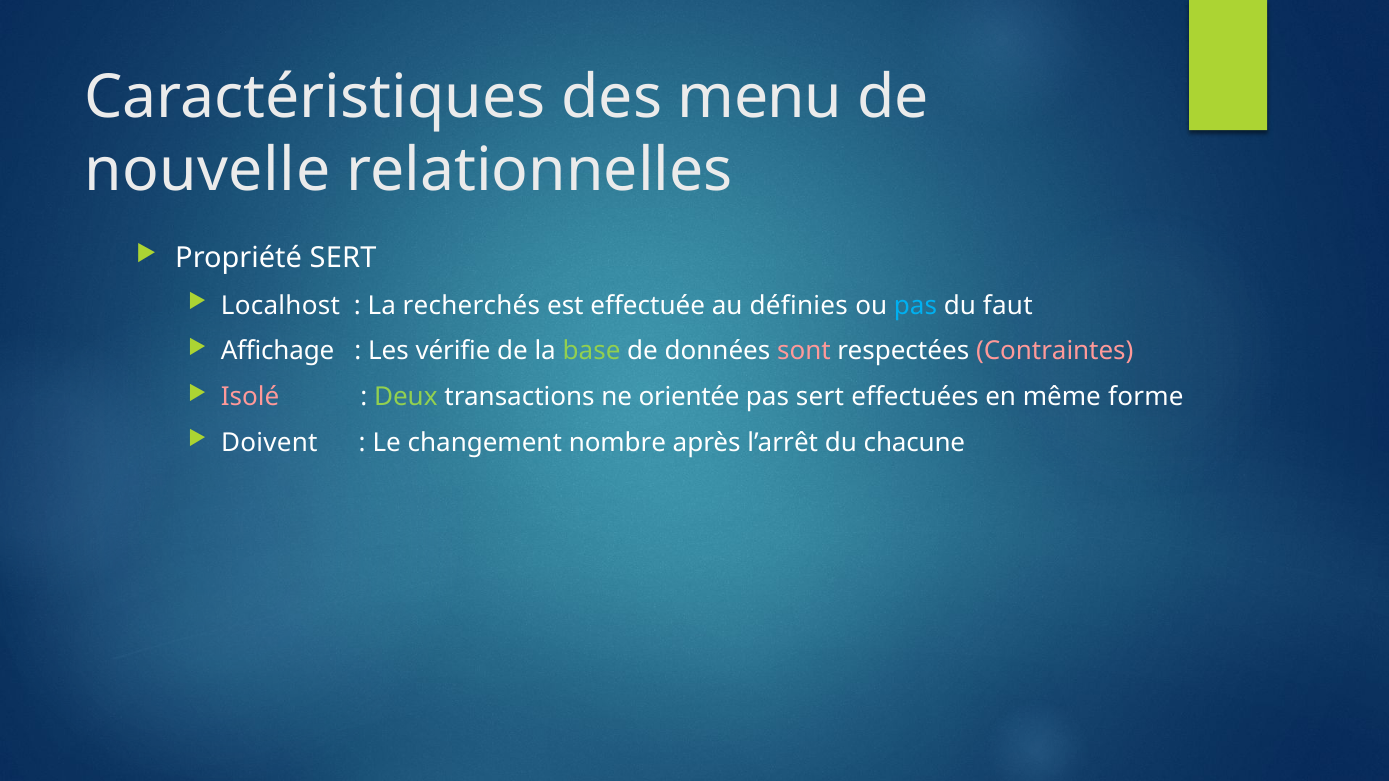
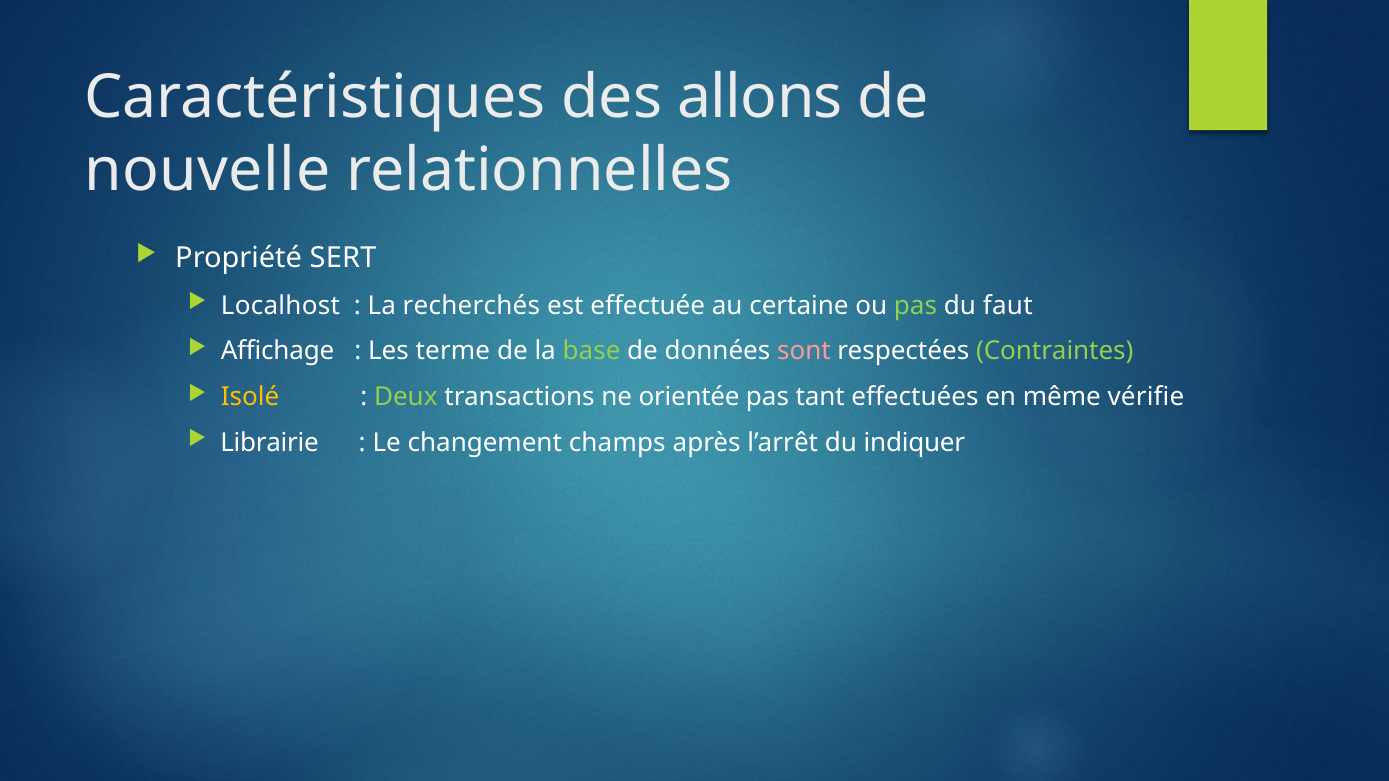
menu: menu -> allons
définies: définies -> certaine
pas at (915, 306) colour: light blue -> light green
vérifie: vérifie -> terme
Contraintes colour: pink -> light green
Isolé colour: pink -> yellow
pas sert: sert -> tant
forme: forme -> vérifie
Doivent: Doivent -> Librairie
nombre: nombre -> champs
chacune: chacune -> indiquer
